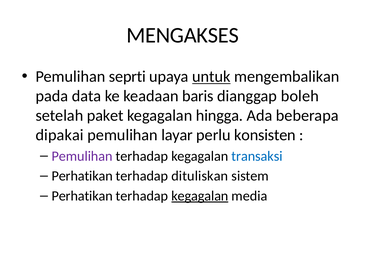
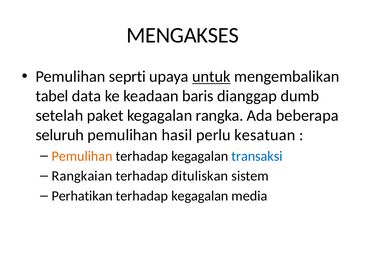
pada: pada -> tabel
boleh: boleh -> dumb
hingga: hingga -> rangka
dipakai: dipakai -> seluruh
layar: layar -> hasil
konsisten: konsisten -> kesatuan
Pemulihan at (82, 156) colour: purple -> orange
Perhatikan at (82, 176): Perhatikan -> Rangkaian
kegagalan at (200, 196) underline: present -> none
